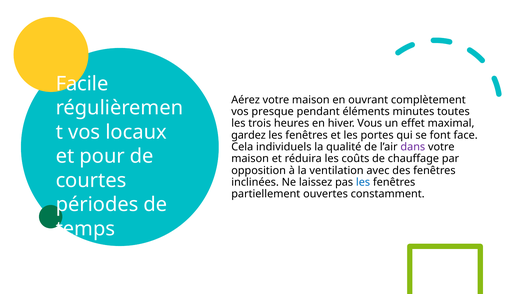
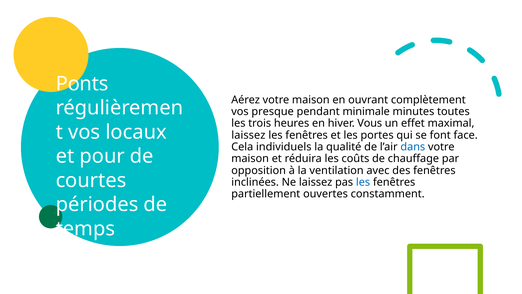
Facile: Facile -> Ponts
éléments: éléments -> minimale
gardez at (249, 135): gardez -> laissez
dans colour: purple -> blue
